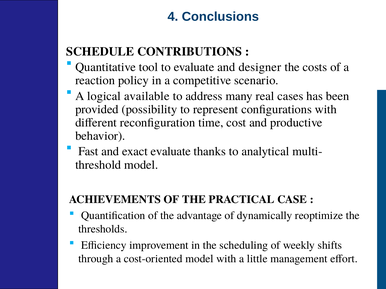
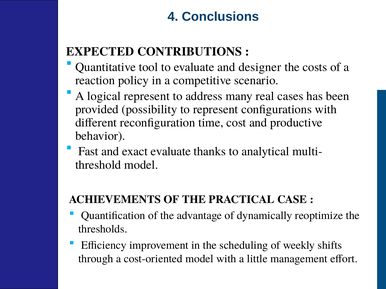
SCHEDULE: SCHEDULE -> EXPECTED
logical available: available -> represent
